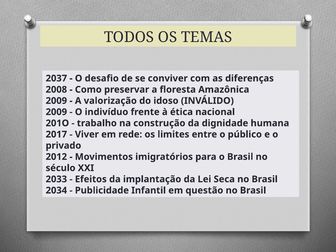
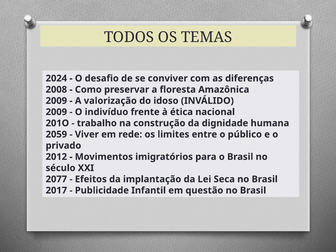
2037: 2037 -> 2024
2017: 2017 -> 2059
2033: 2033 -> 2077
2034: 2034 -> 2017
